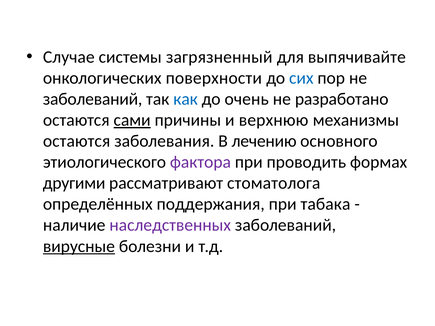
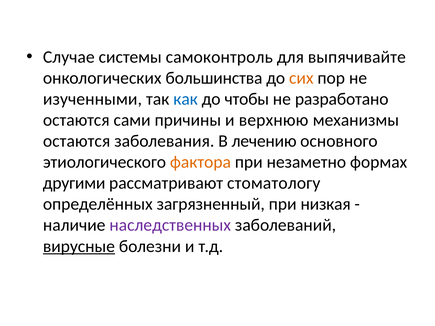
загрязненный: загрязненный -> самоконтроль
поверхности: поверхности -> большинства
сих colour: blue -> orange
заболеваний at (93, 99): заболеваний -> изученными
очень: очень -> чтобы
сами underline: present -> none
фактора colour: purple -> orange
проводить: проводить -> незаметно
стоматолога: стоматолога -> стоматологу
поддержания: поддержания -> загрязненный
табака: табака -> низкая
